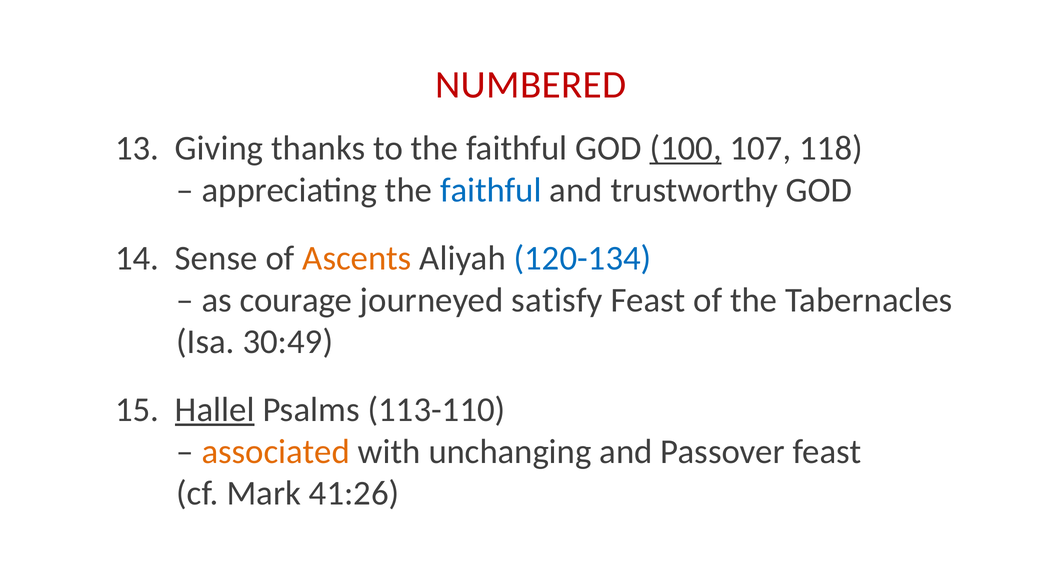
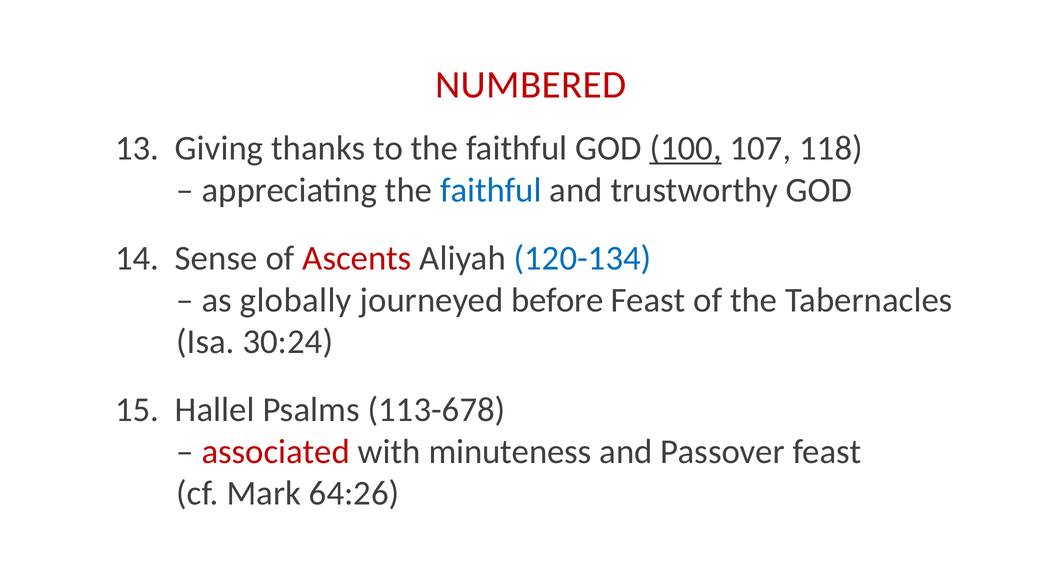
Ascents colour: orange -> red
courage: courage -> globally
satisfy: satisfy -> before
30:49: 30:49 -> 30:24
Hallel underline: present -> none
113-110: 113-110 -> 113-678
associated colour: orange -> red
unchanging: unchanging -> minuteness
41:26: 41:26 -> 64:26
